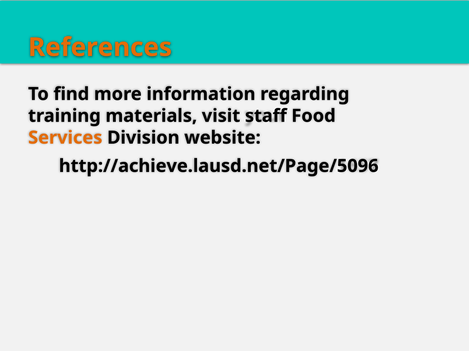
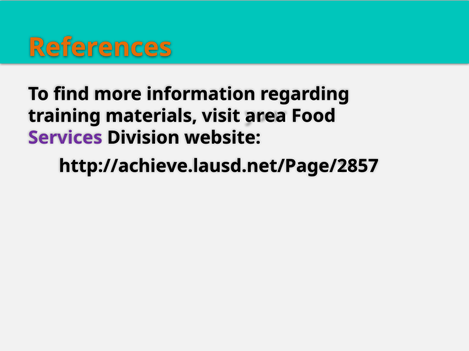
staff: staff -> area
Services colour: orange -> purple
http://achieve.lausd.net/Page/5096: http://achieve.lausd.net/Page/5096 -> http://achieve.lausd.net/Page/2857
